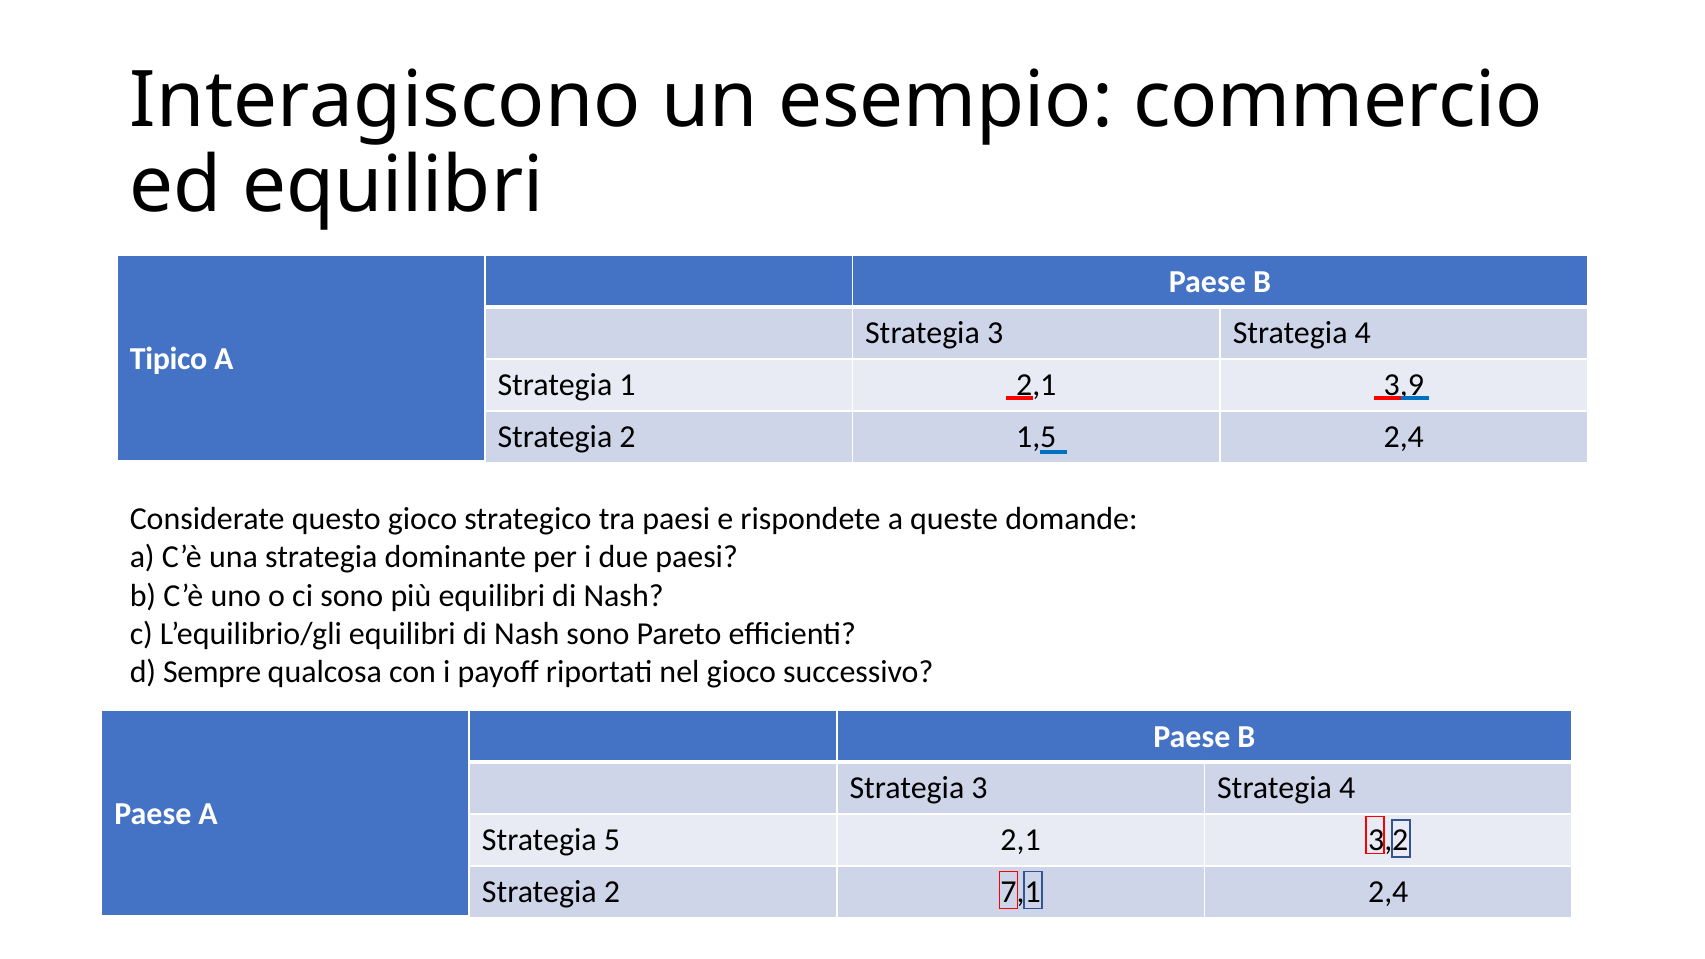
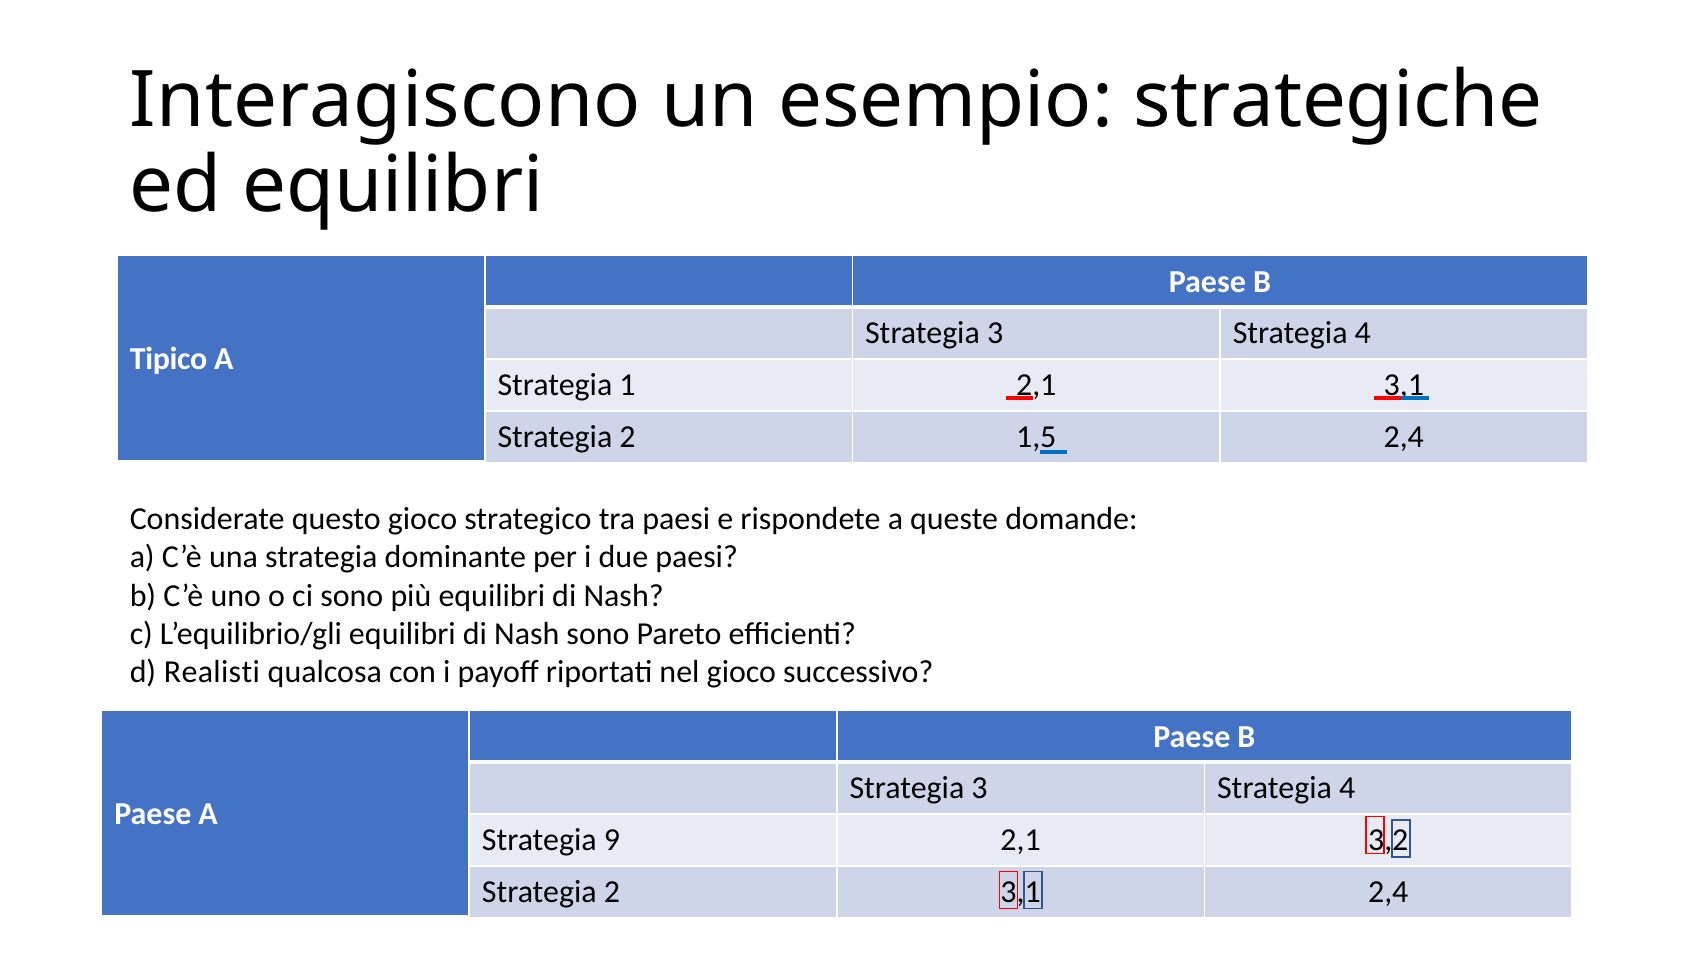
commercio: commercio -> strategiche
2,1 3,9: 3,9 -> 3,1
Sempre: Sempre -> Realisti
5: 5 -> 9
2 7,1: 7,1 -> 3,1
